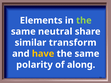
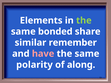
neutral: neutral -> bonded
transform: transform -> remember
have colour: yellow -> pink
